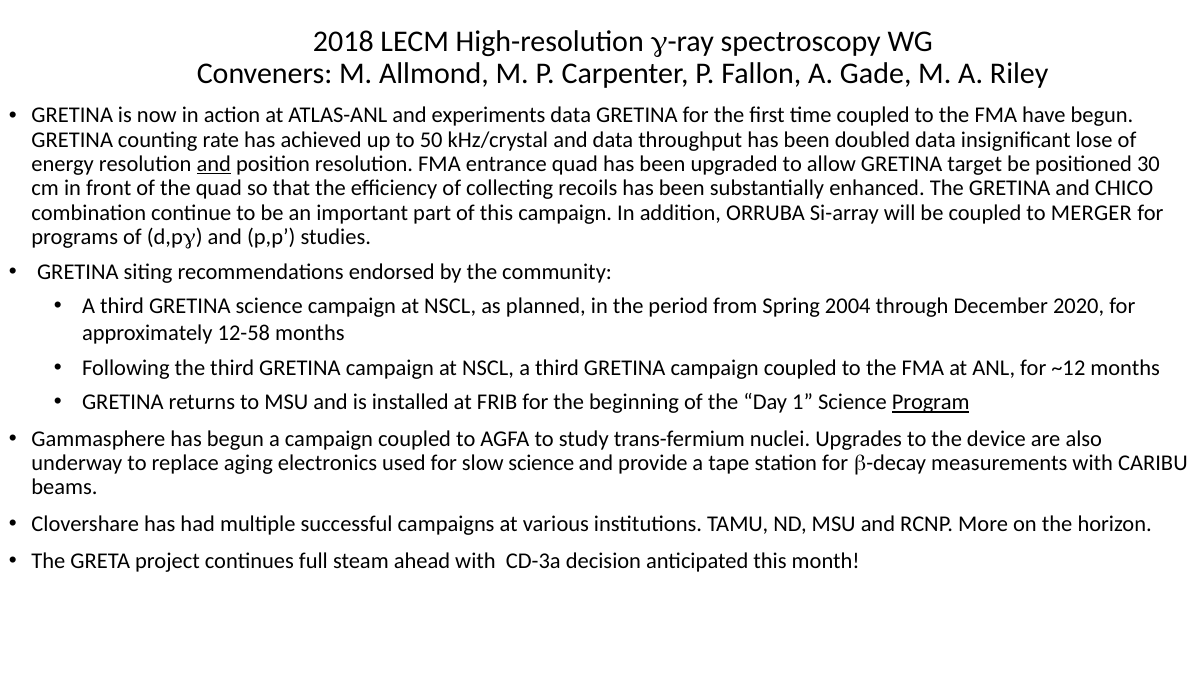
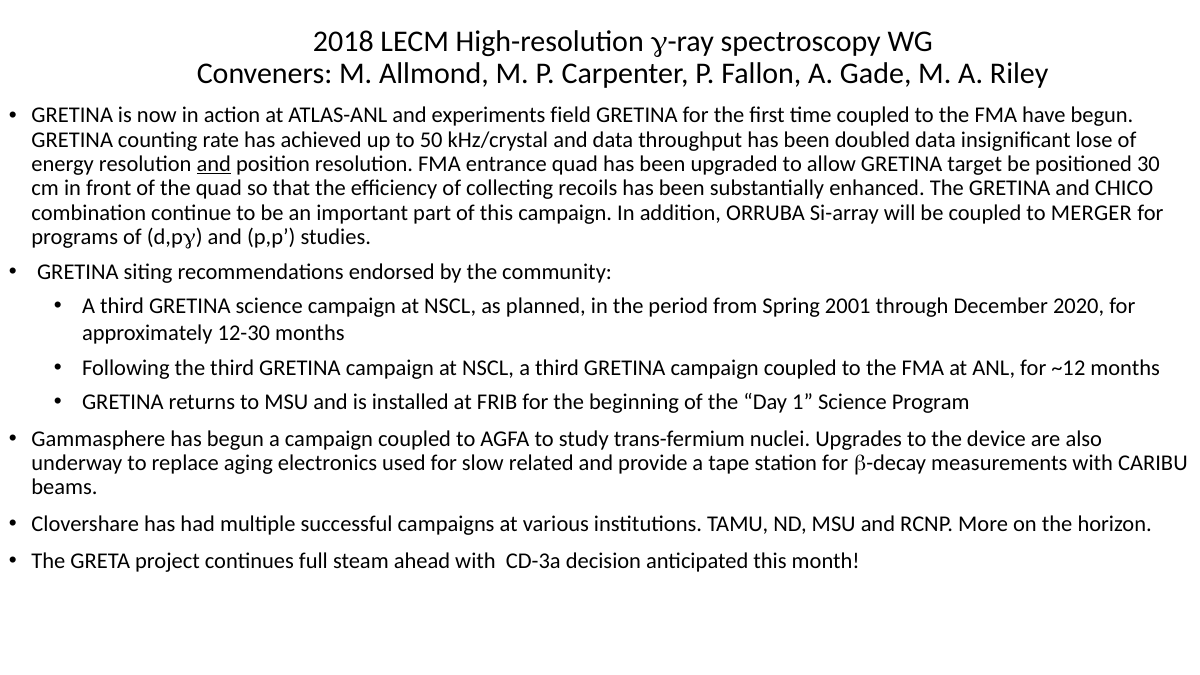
experiments data: data -> field
2004: 2004 -> 2001
12-58: 12-58 -> 12-30
Program underline: present -> none
slow science: science -> related
